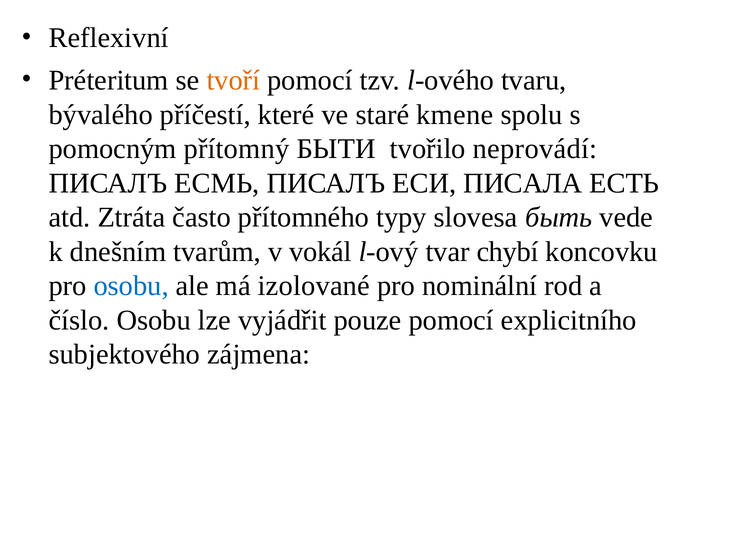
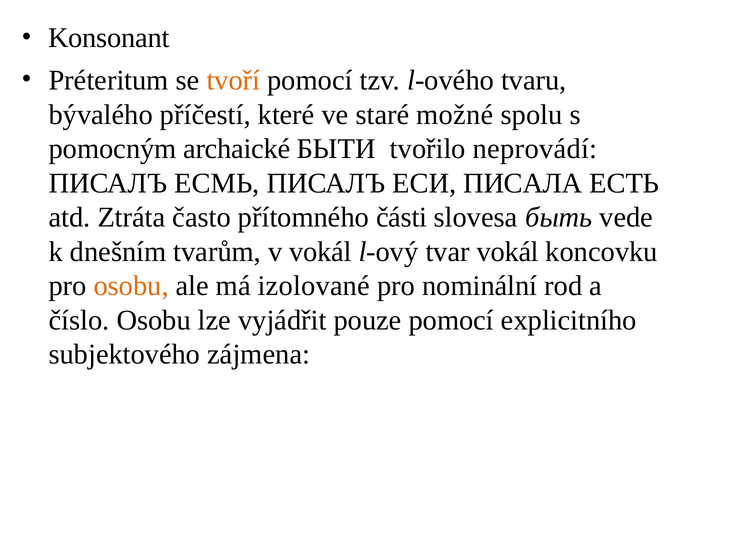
Reflexivní: Reflexivní -> Konsonant
kmene: kmene -> možné
přítomný: přítomný -> archaické
typy: typy -> části
tvar chybí: chybí -> vokál
osobu at (131, 286) colour: blue -> orange
